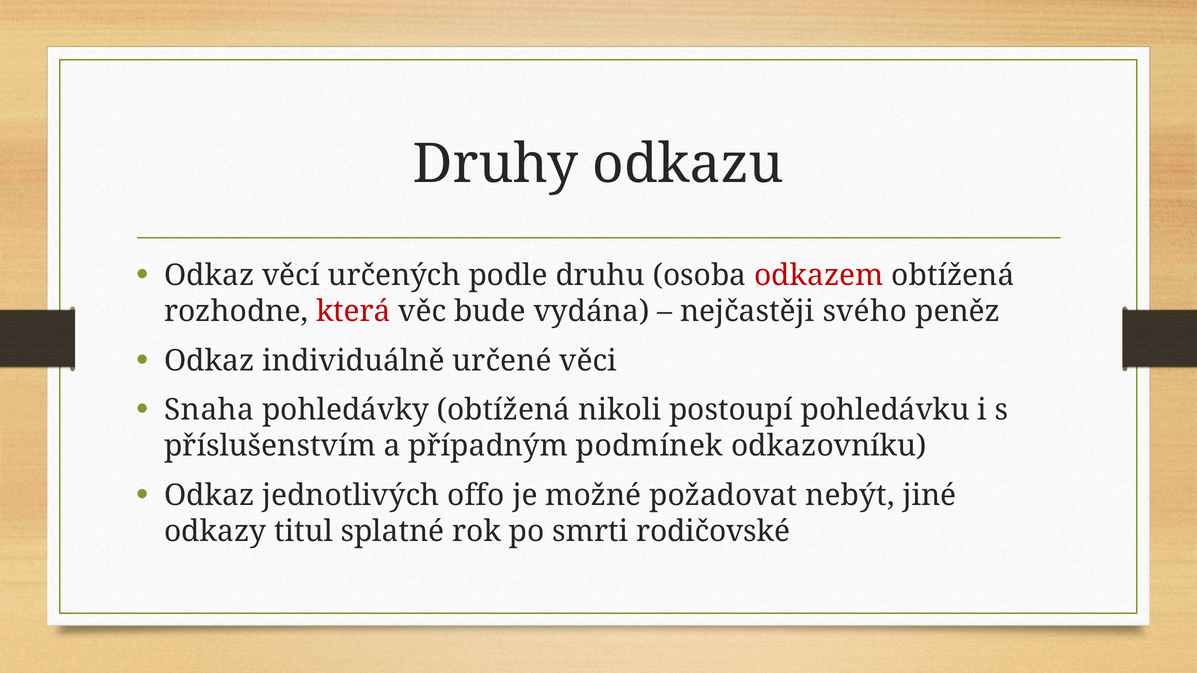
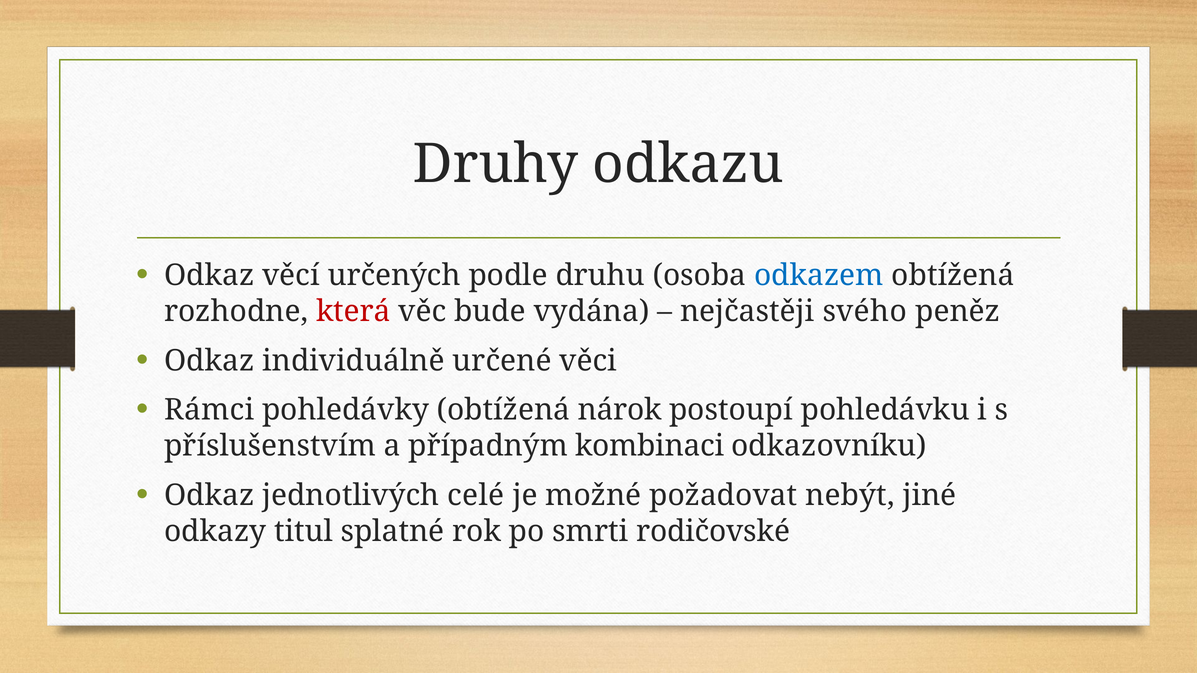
odkazem colour: red -> blue
Snaha: Snaha -> Rámci
nikoli: nikoli -> nárok
podmínek: podmínek -> kombinaci
offo: offo -> celé
